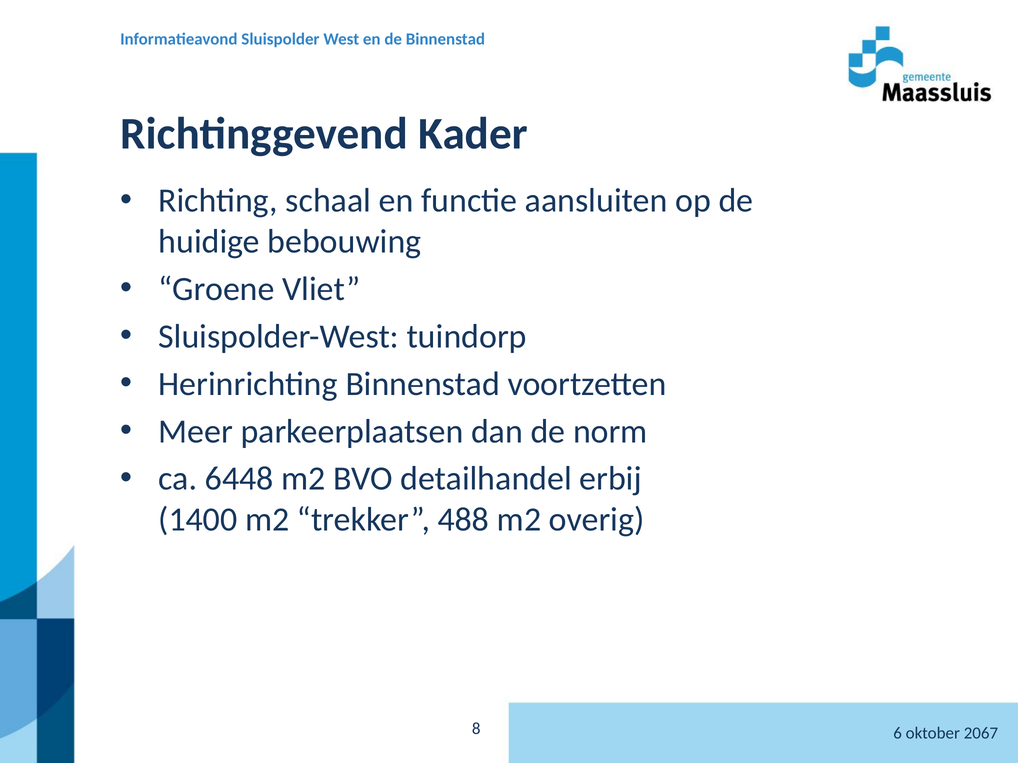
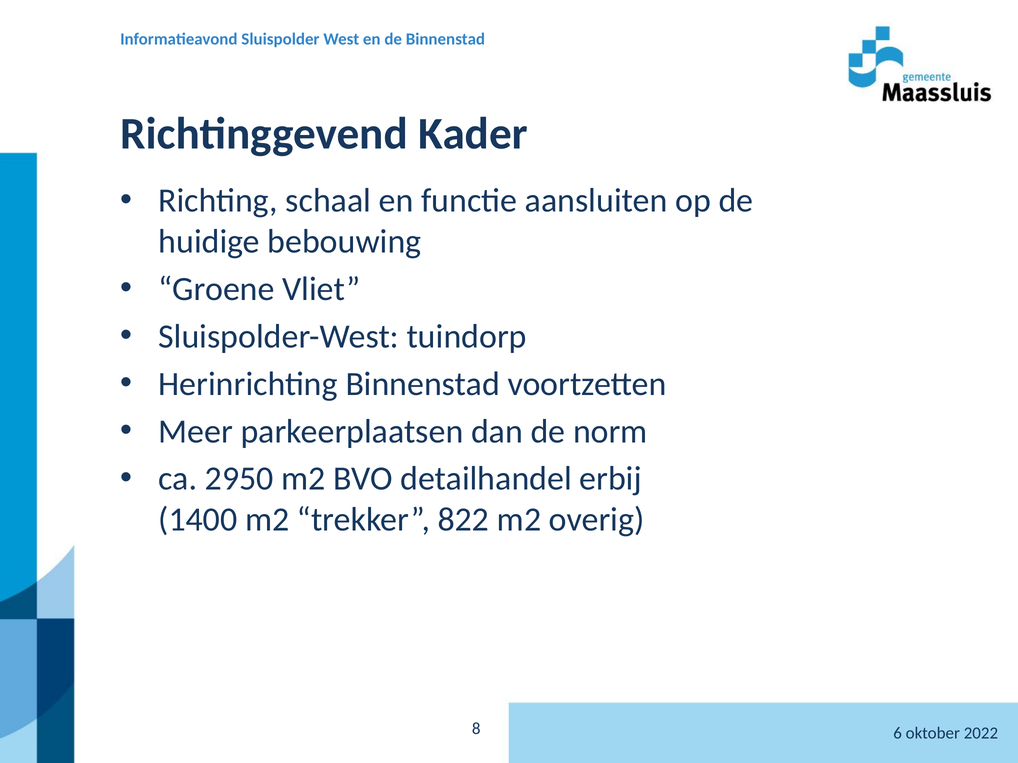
6448: 6448 -> 2950
488: 488 -> 822
2067: 2067 -> 2022
